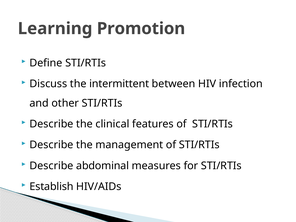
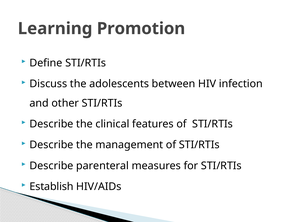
intermittent: intermittent -> adolescents
abdominal: abdominal -> parenteral
